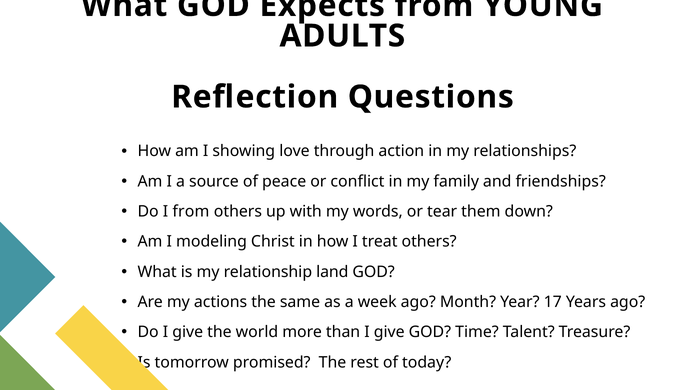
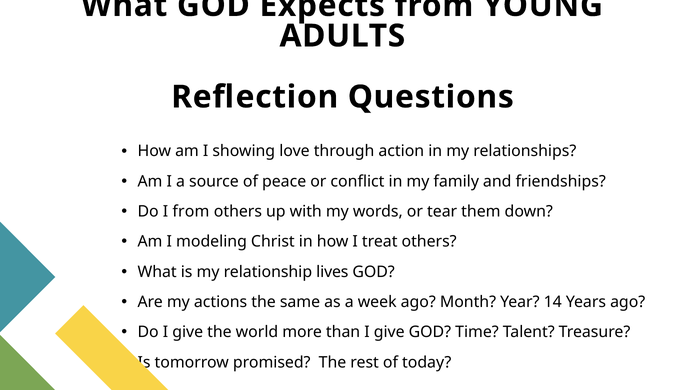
land: land -> lives
17: 17 -> 14
